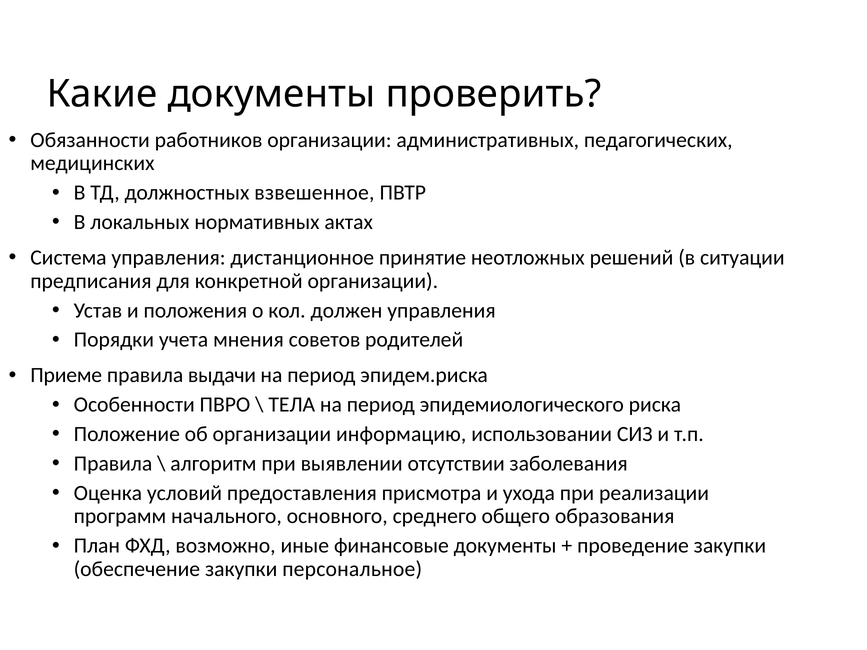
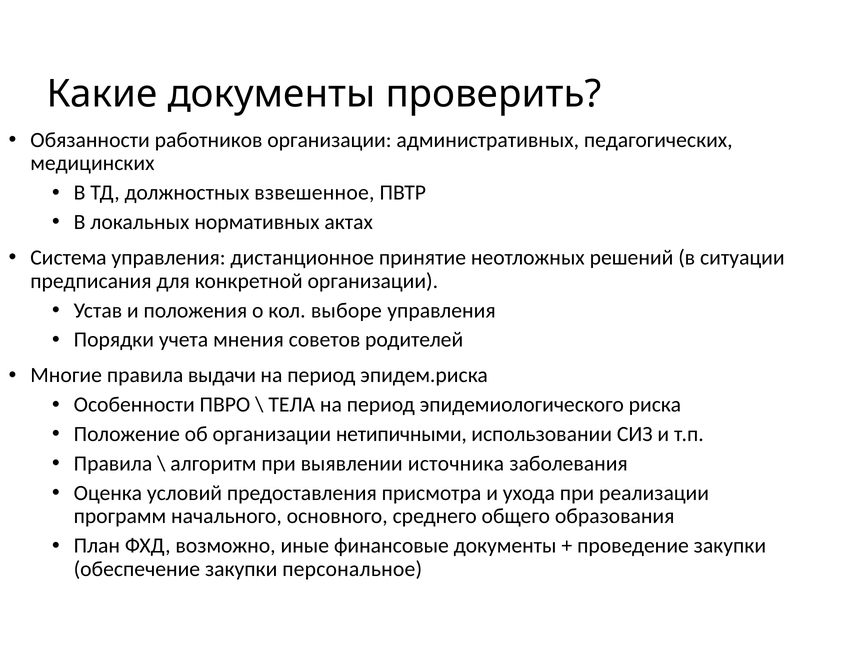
должен: должен -> выборе
Приеме: Приеме -> Многие
информацию: информацию -> нетипичными
отсутствии: отсутствии -> источника
